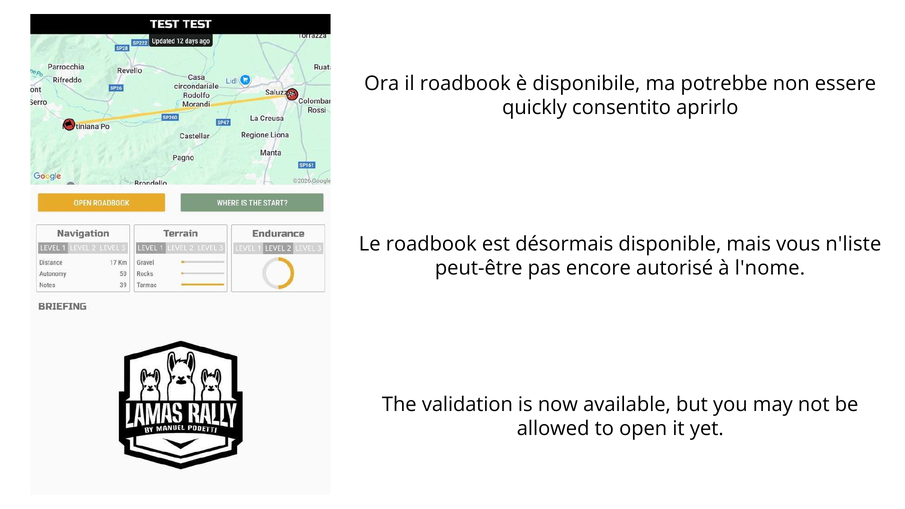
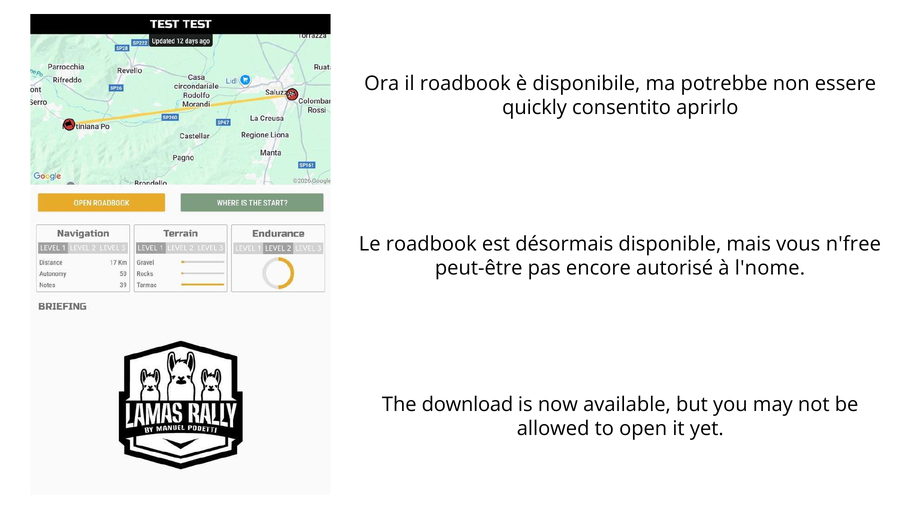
n'liste: n'liste -> n'free
validation: validation -> download
